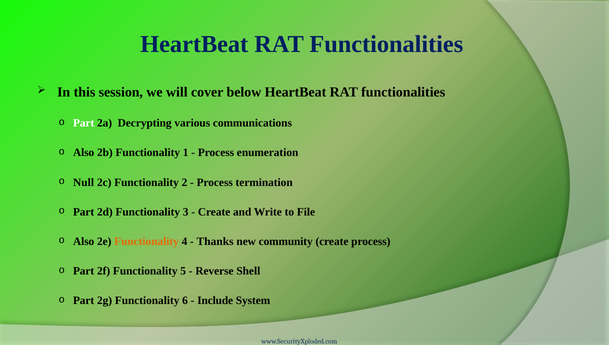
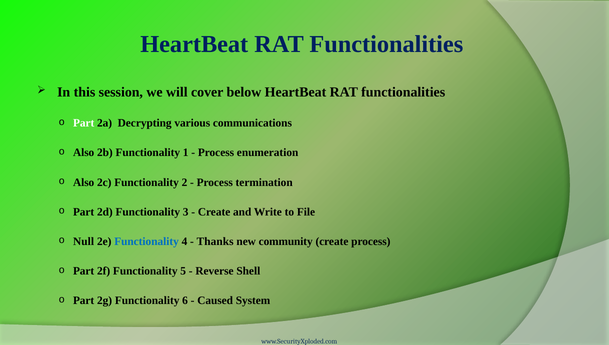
Null at (84, 182): Null -> Also
Also at (84, 242): Also -> Null
Functionality at (147, 242) colour: orange -> blue
Include: Include -> Caused
